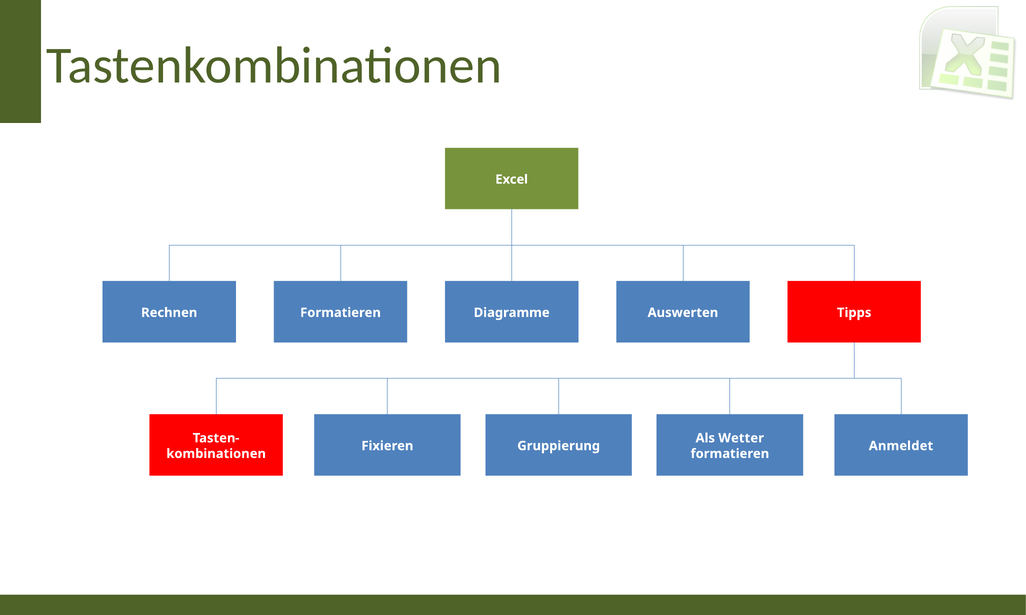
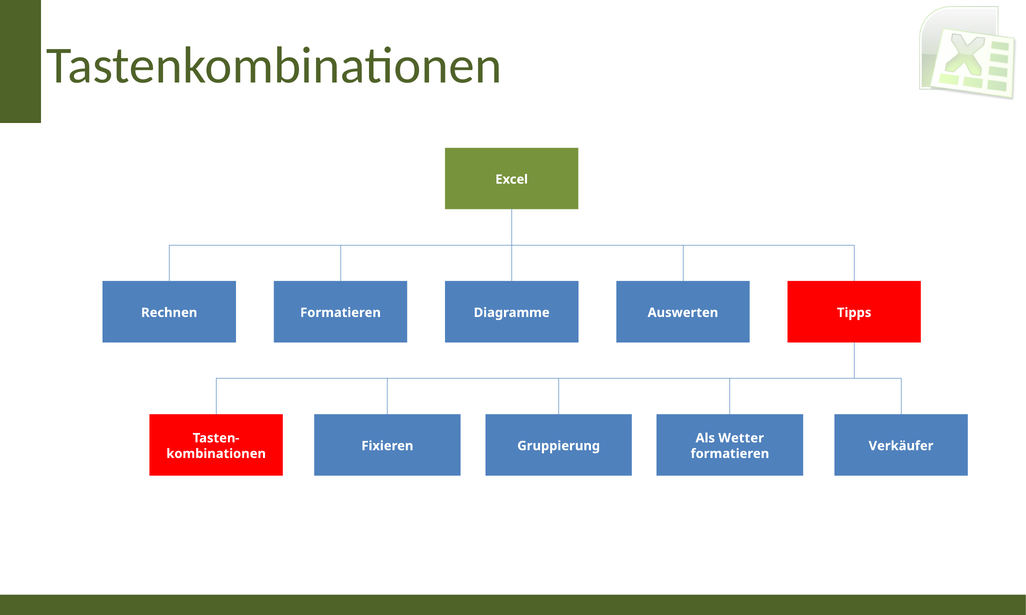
Anmeldet: Anmeldet -> Verkäufer
